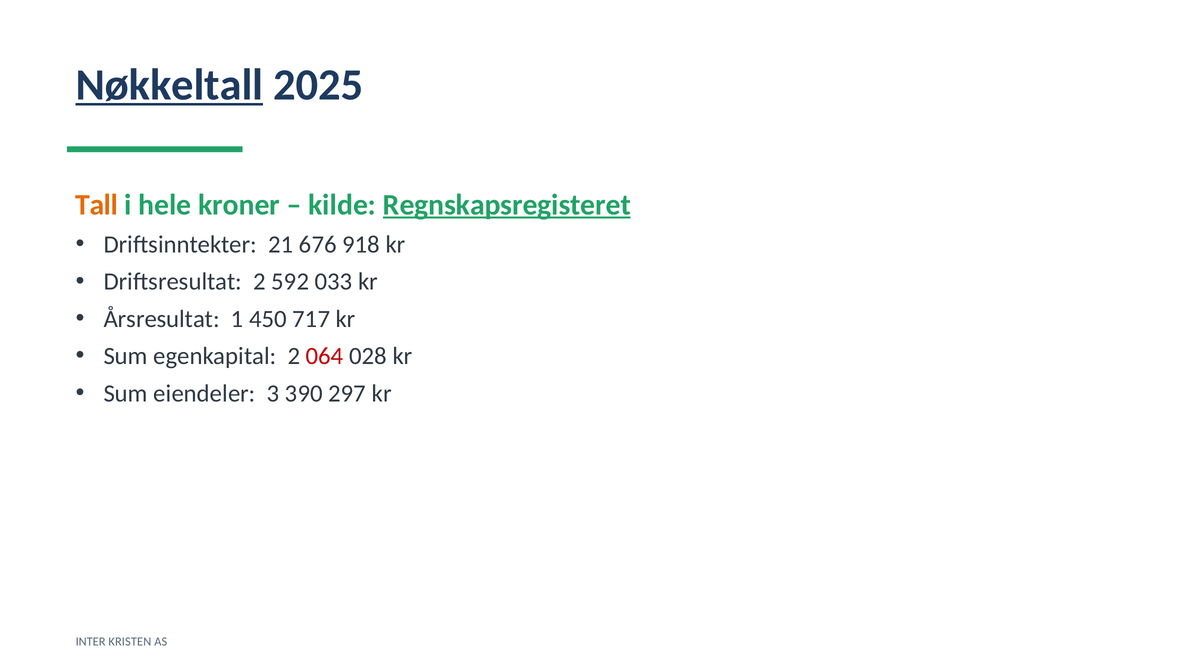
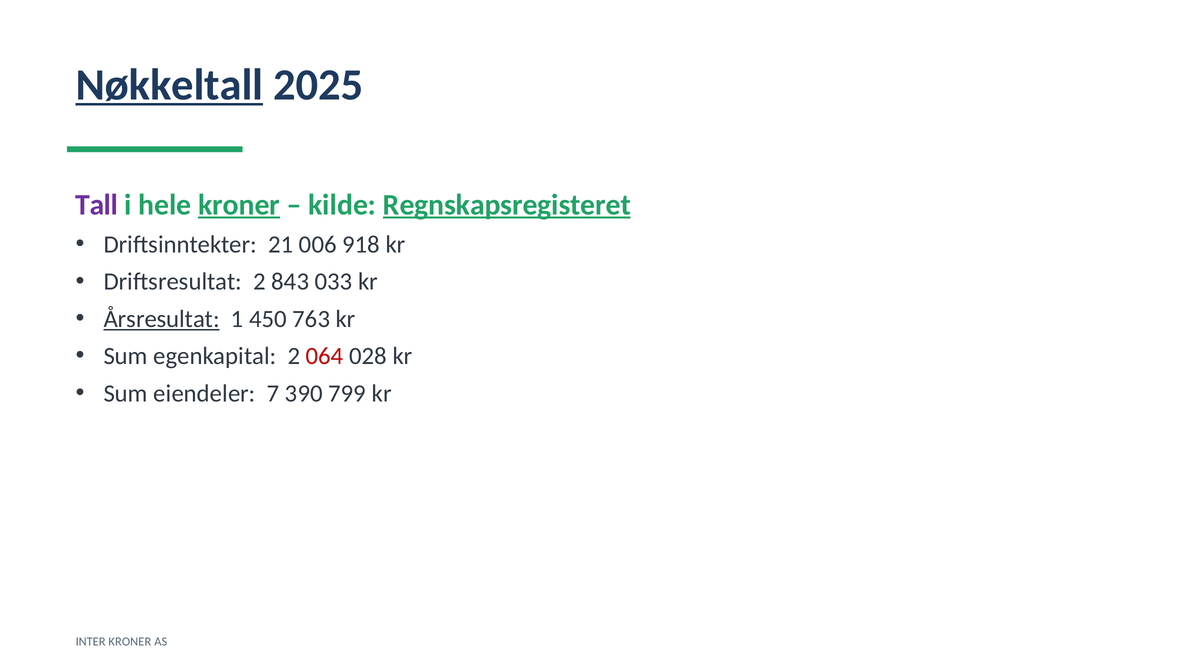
Tall colour: orange -> purple
kroner at (239, 205) underline: none -> present
676: 676 -> 006
592: 592 -> 843
Årsresultat underline: none -> present
717: 717 -> 763
3: 3 -> 7
297: 297 -> 799
INTER KRISTEN: KRISTEN -> KRONER
